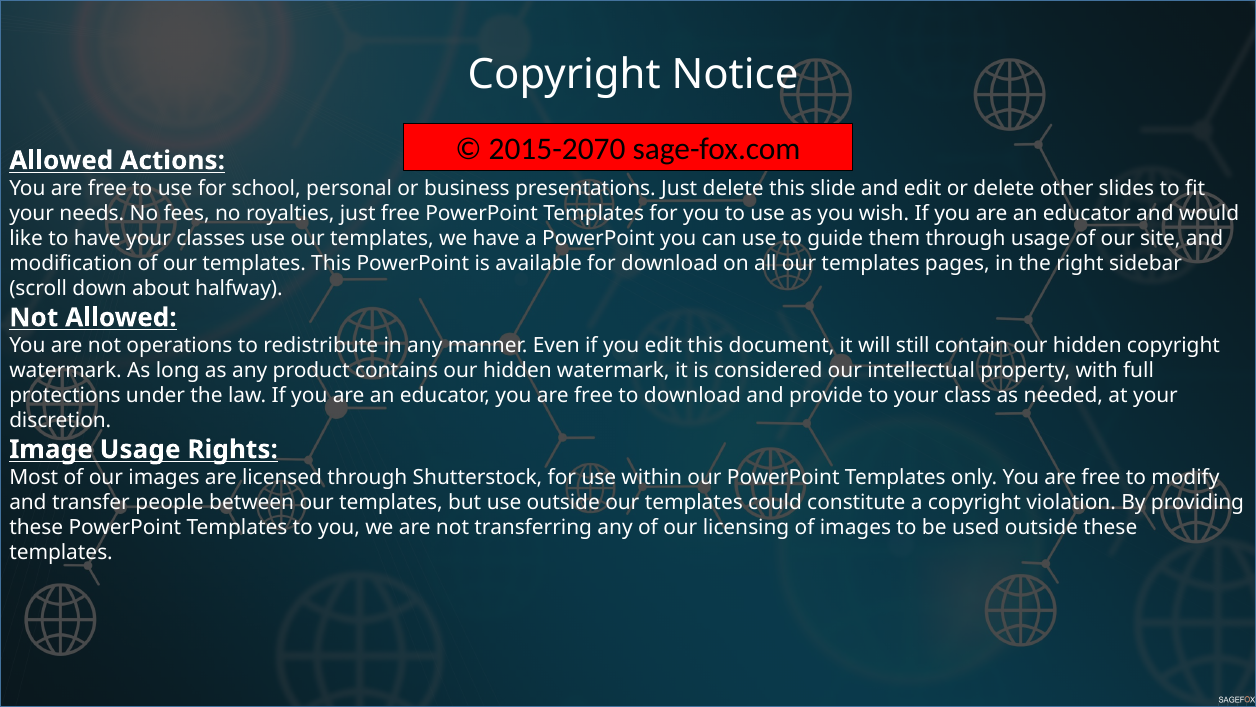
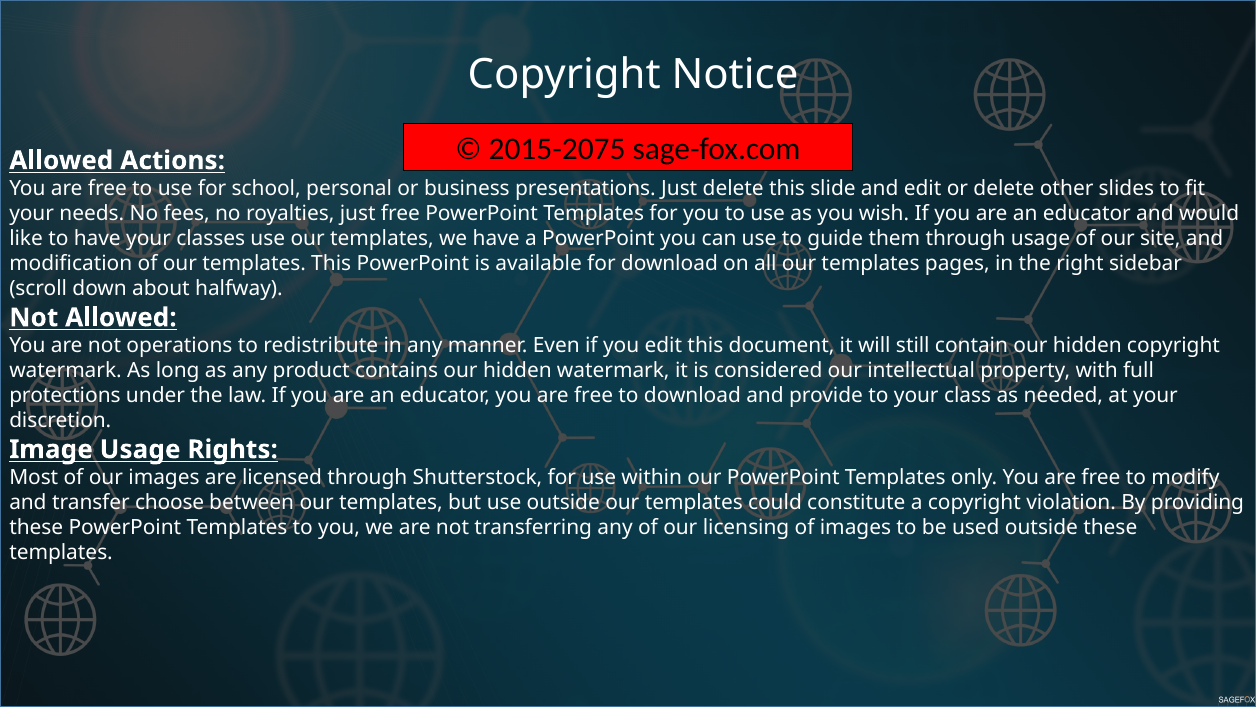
2015-2070: 2015-2070 -> 2015-2075
people: people -> choose
